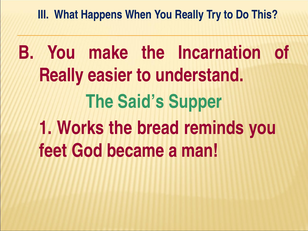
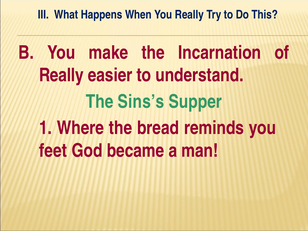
Said’s: Said’s -> Sins’s
Works: Works -> Where
